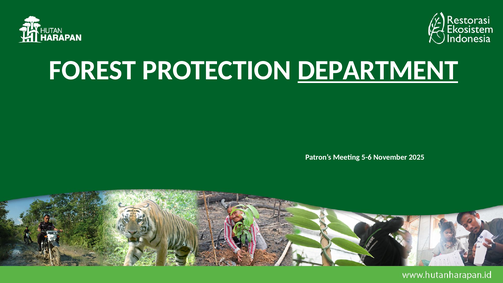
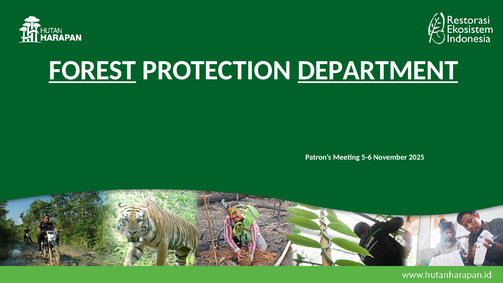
FOREST underline: none -> present
